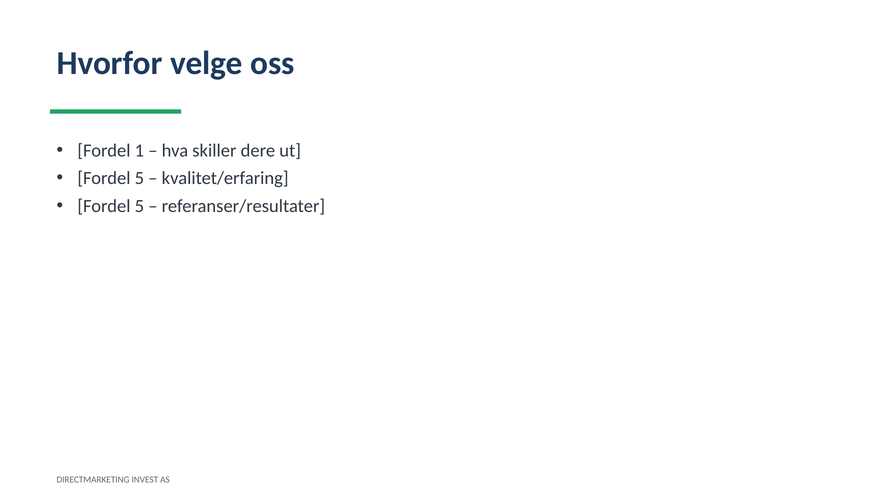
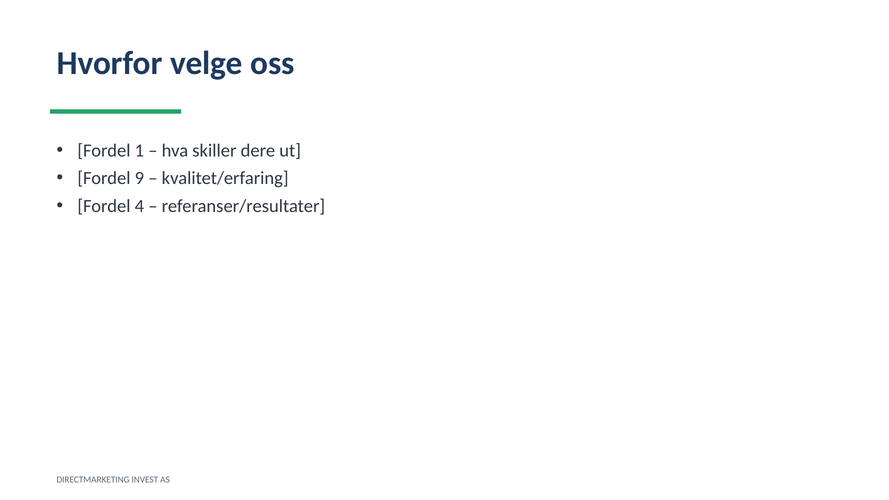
5 at (139, 178): 5 -> 9
5 at (139, 206): 5 -> 4
